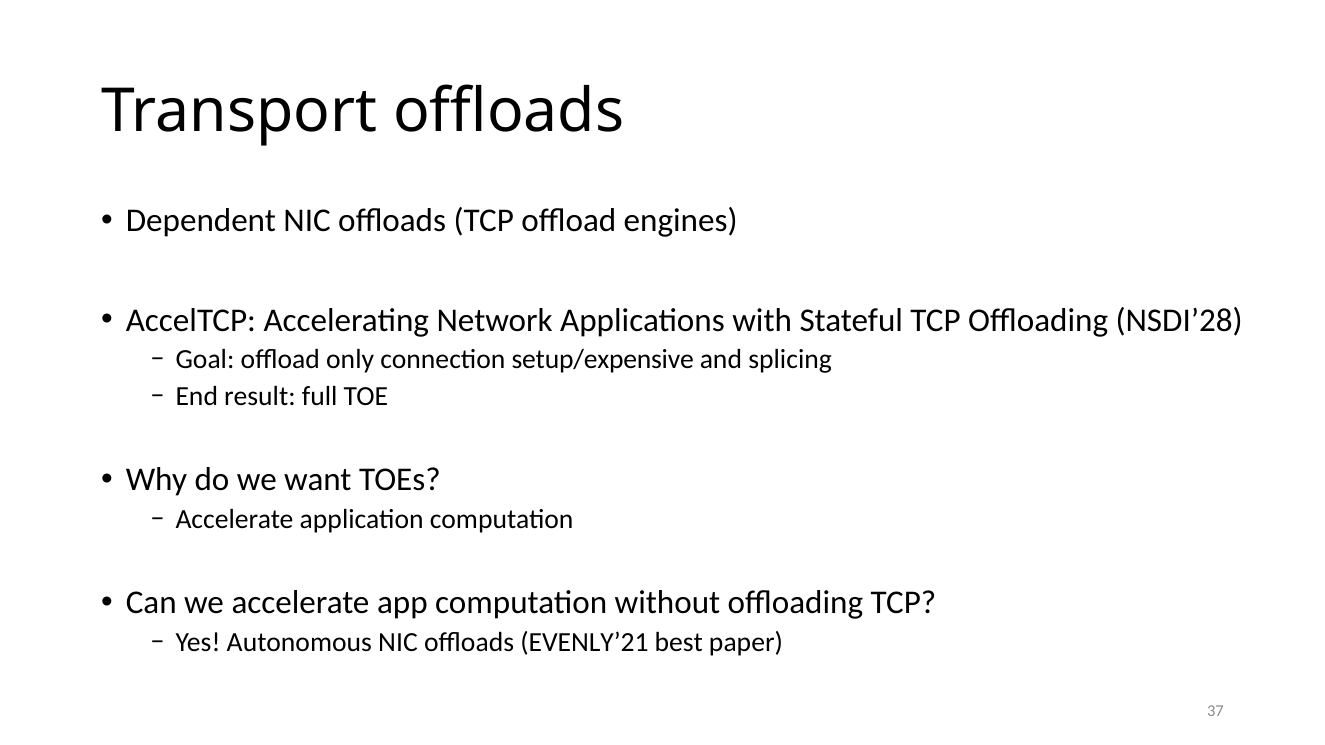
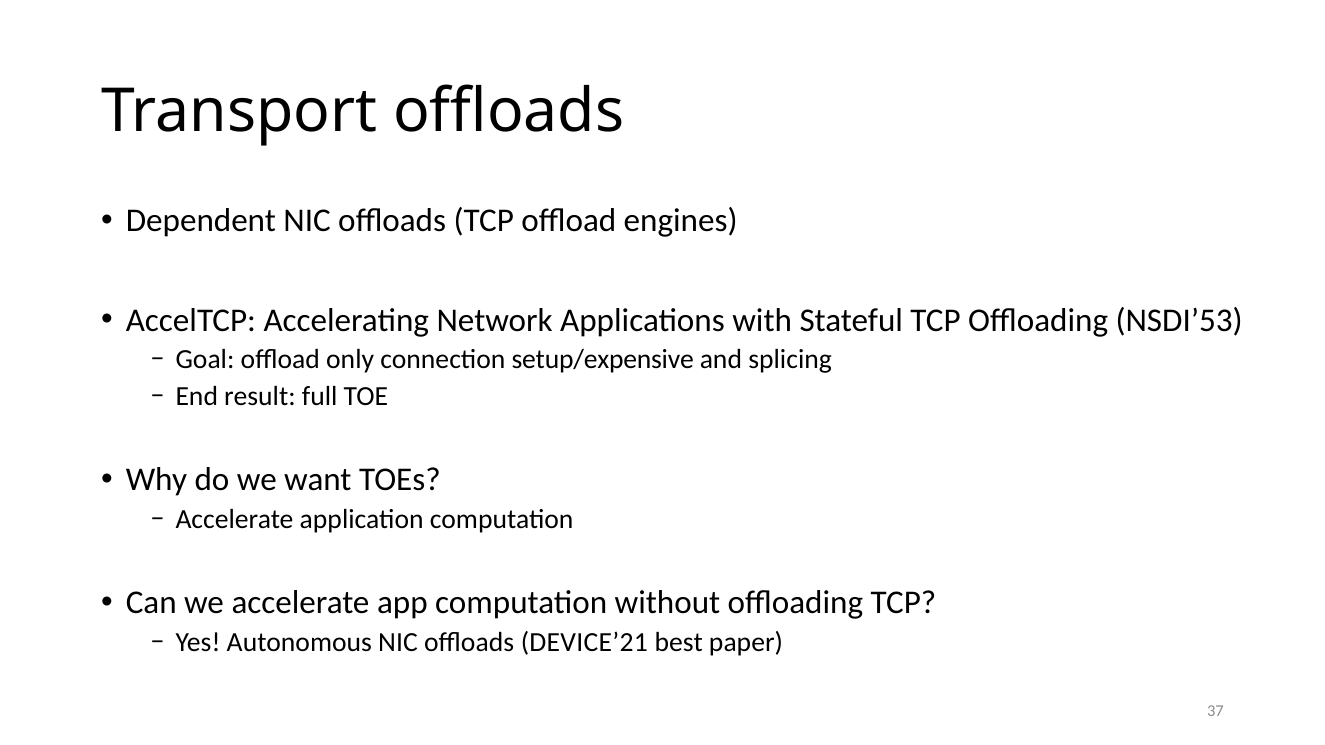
NSDI’28: NSDI’28 -> NSDI’53
EVENLY’21: EVENLY’21 -> DEVICE’21
